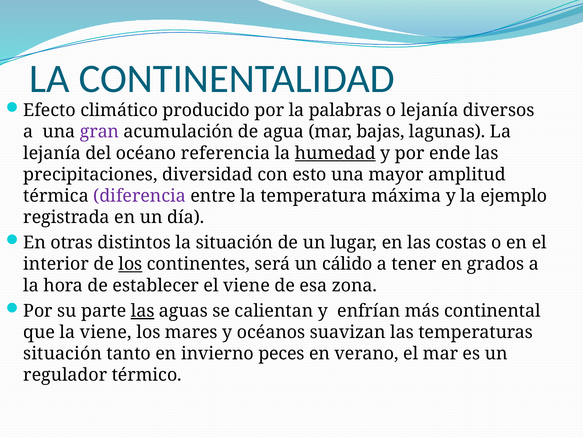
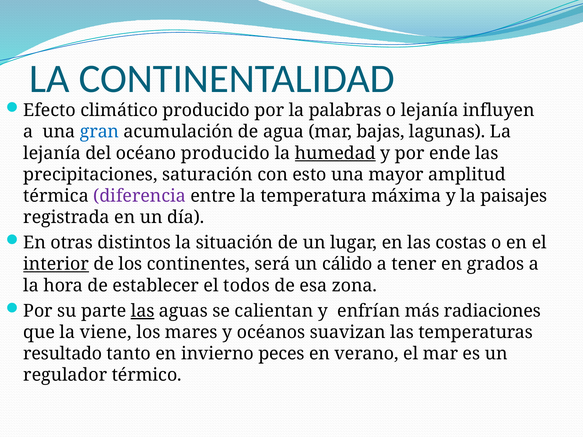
diversos: diversos -> influyen
gran colour: purple -> blue
océano referencia: referencia -> producido
diversidad: diversidad -> saturación
ejemplo: ejemplo -> paisajes
interior underline: none -> present
los at (130, 264) underline: present -> none
el viene: viene -> todos
continental: continental -> radiaciones
situación at (63, 354): situación -> resultado
